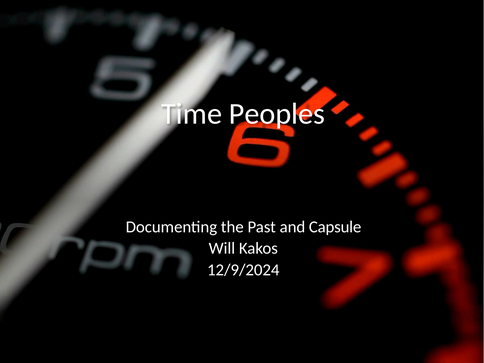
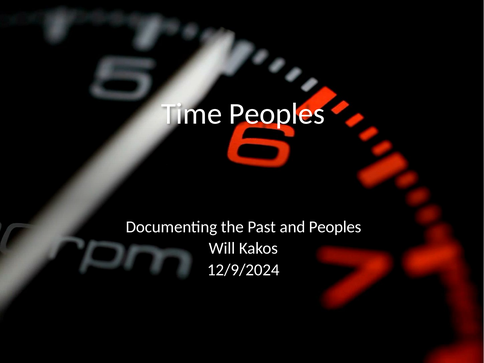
and Capsule: Capsule -> Peoples
